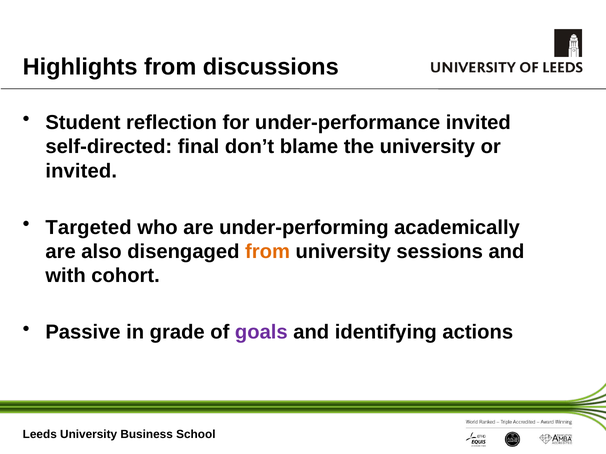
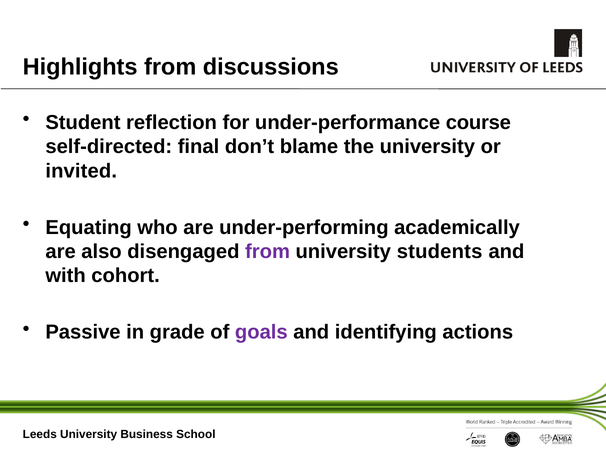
under-performance invited: invited -> course
Targeted: Targeted -> Equating
from at (268, 252) colour: orange -> purple
sessions: sessions -> students
